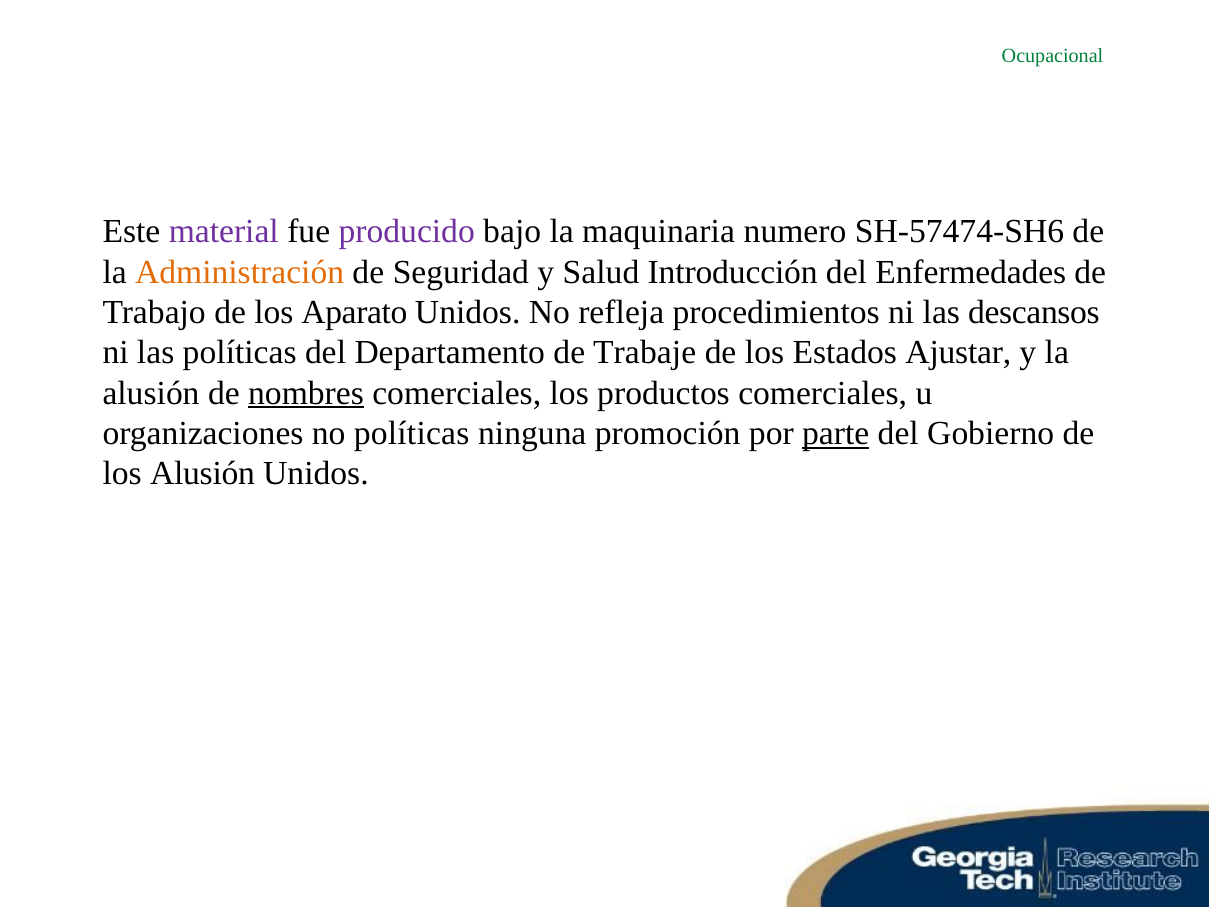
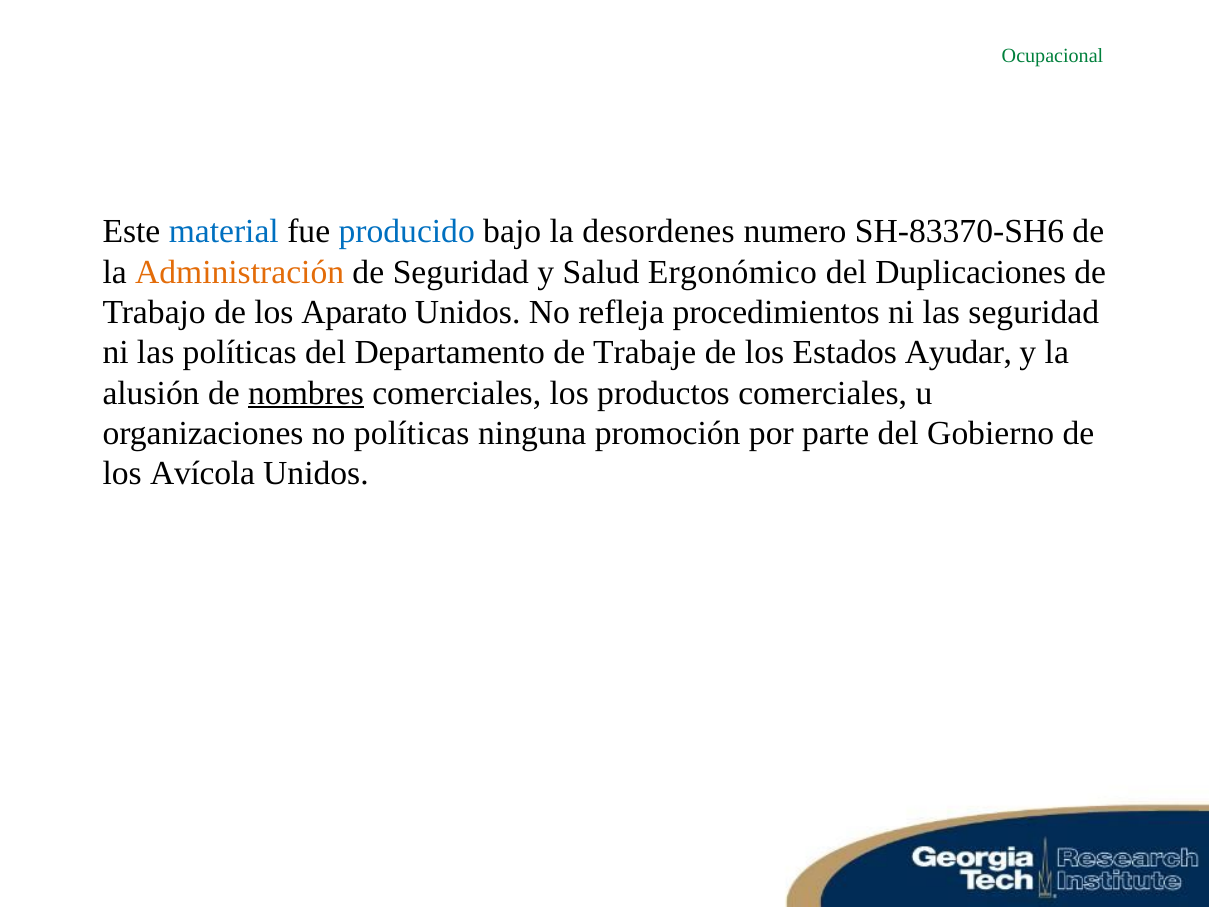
material at (224, 232) colour: purple -> blue
producido at (407, 232) colour: purple -> blue
maquinaria: maquinaria -> desordenes
SH-57474-SH6: SH-57474-SH6 -> SH-83370-SH6
Introducción: Introducción -> Ergonómico
Enfermedades: Enfermedades -> Duplicaciones
las descansos: descansos -> seguridad
Ajustar: Ajustar -> Ayudar
parte underline: present -> none
los Alusión: Alusión -> Avícola
